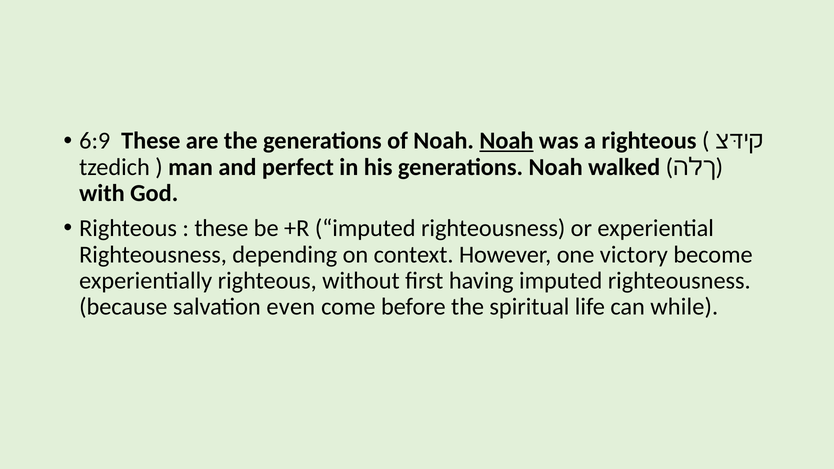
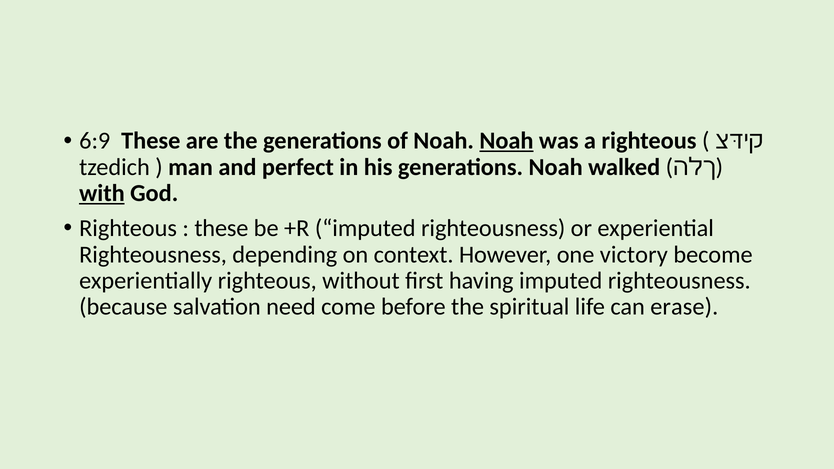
with underline: none -> present
even: even -> need
while: while -> erase
